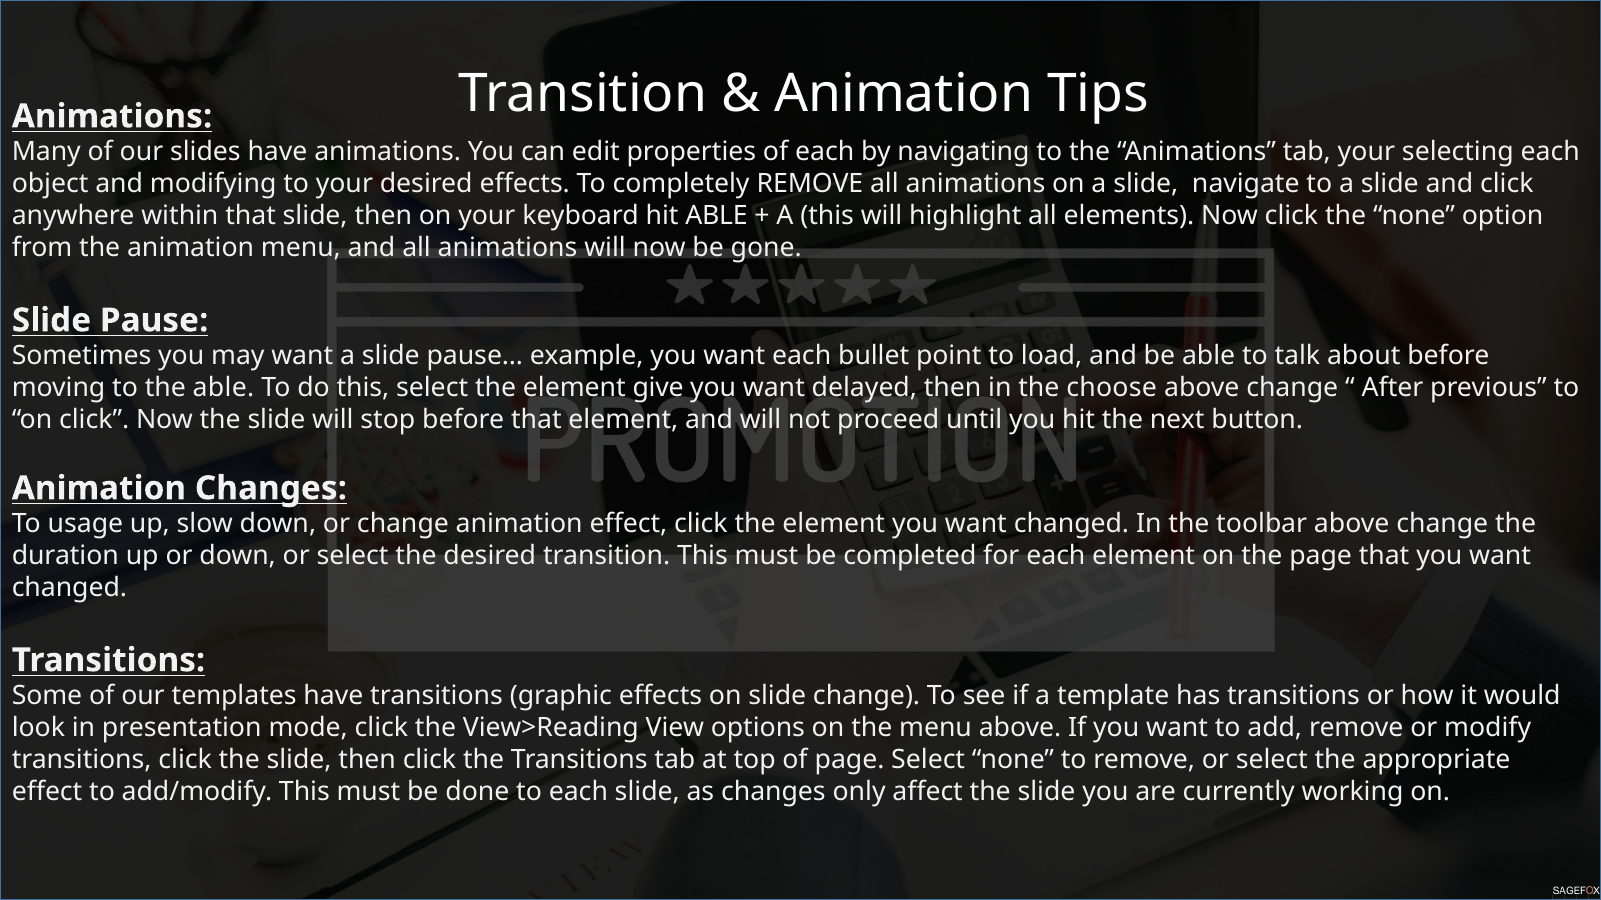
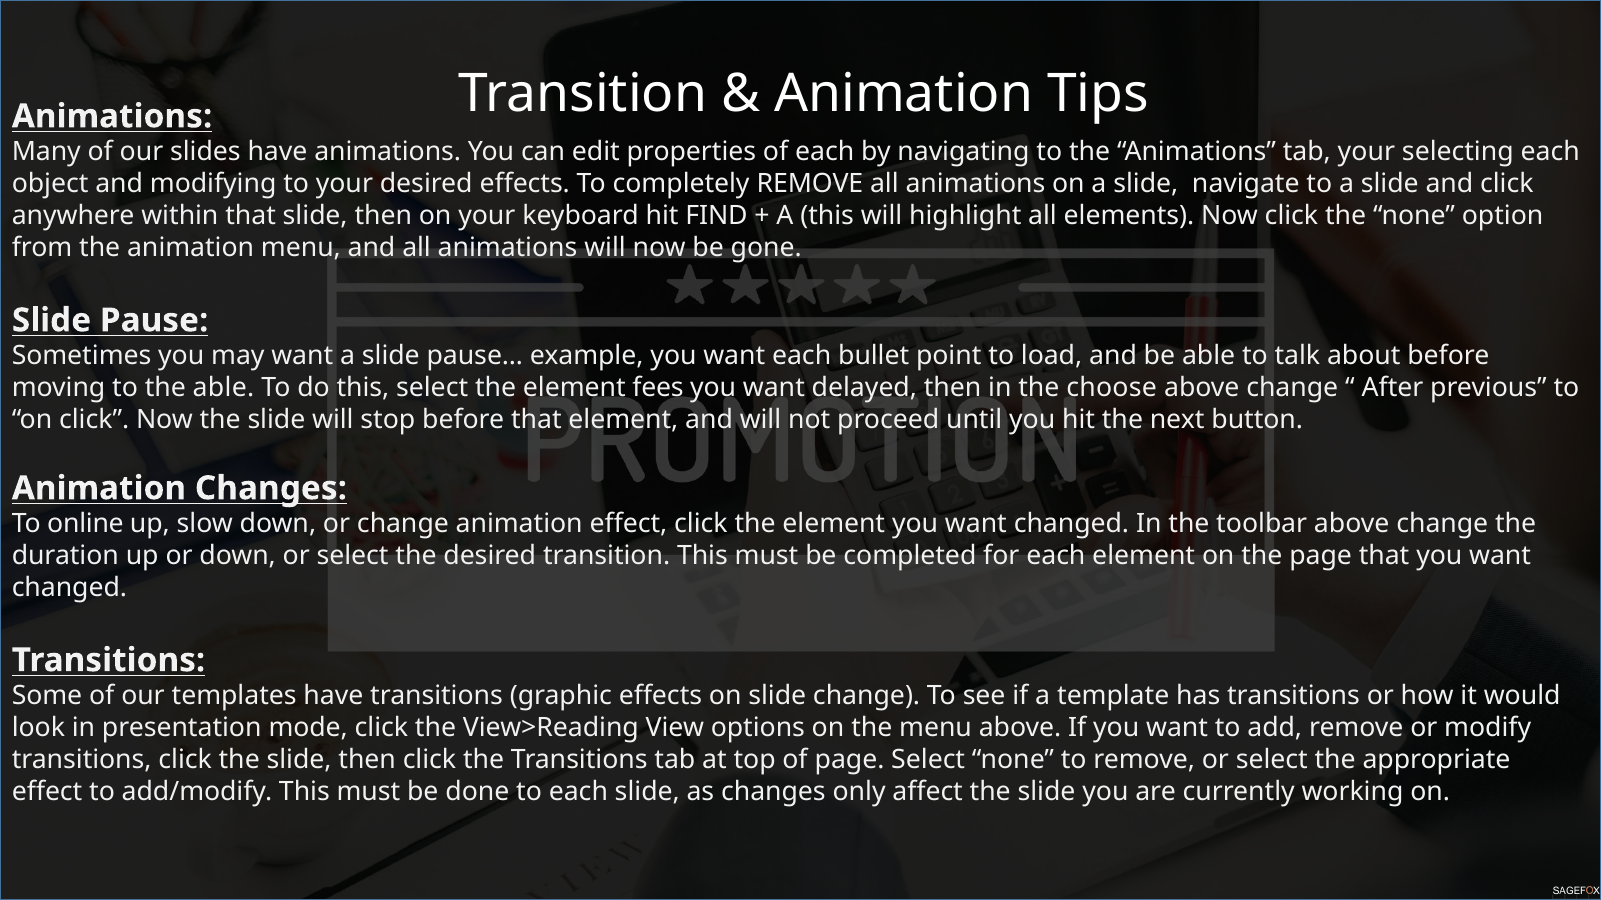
hit ABLE: ABLE -> FIND
give: give -> fees
usage: usage -> online
